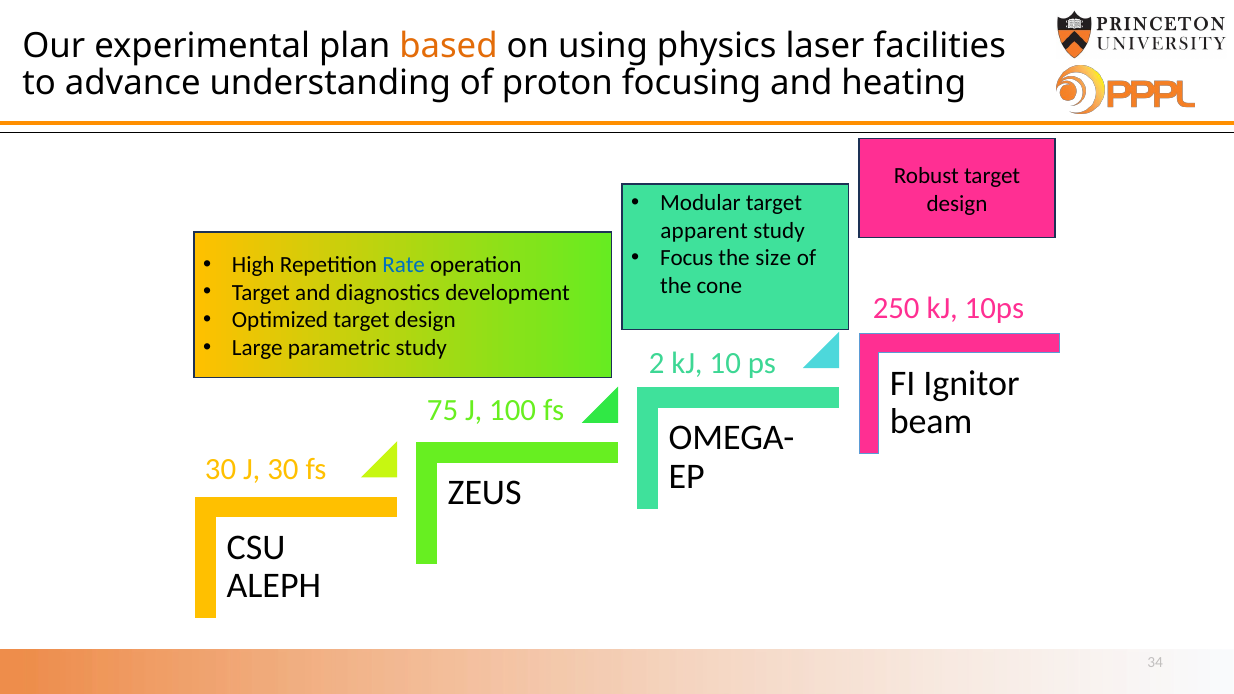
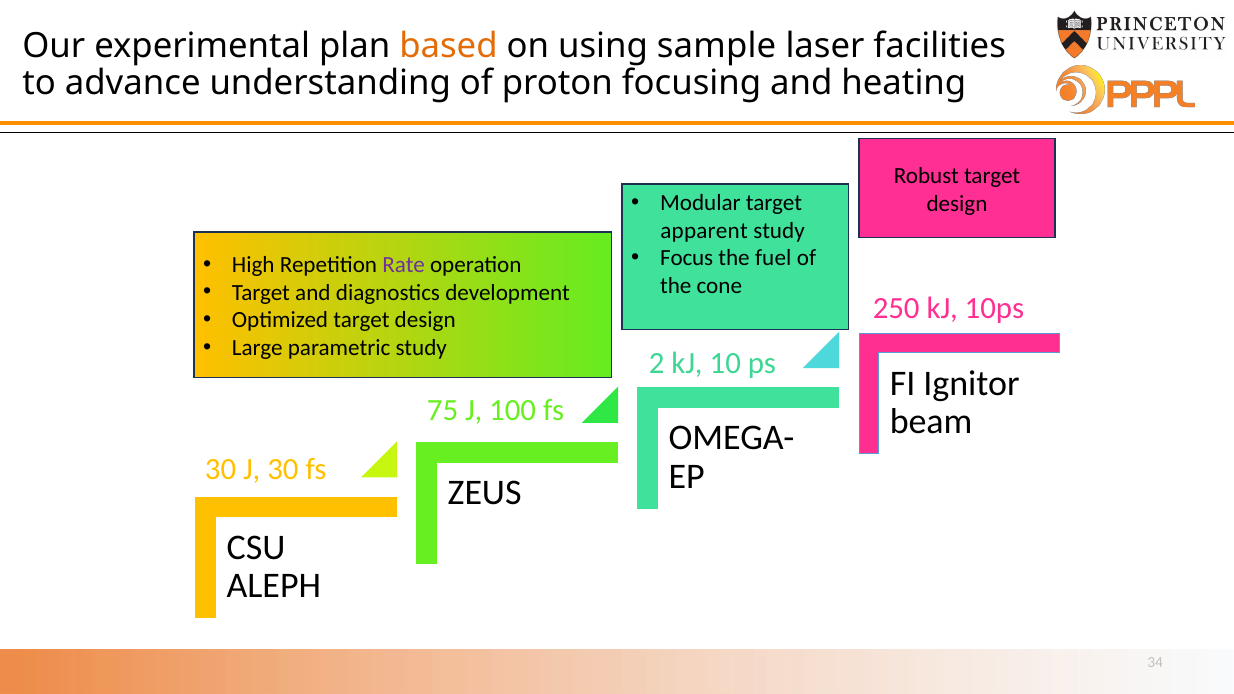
physics: physics -> sample
size: size -> fuel
Rate colour: blue -> purple
